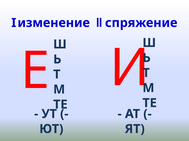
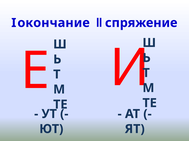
изменение: изменение -> окончание
